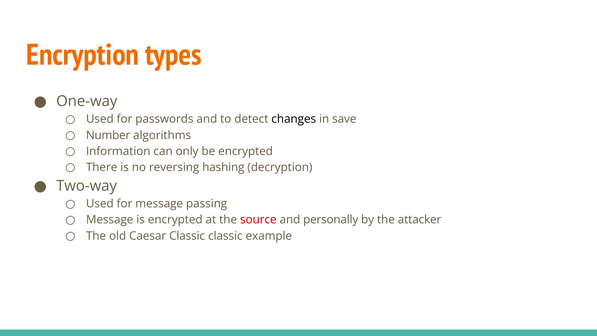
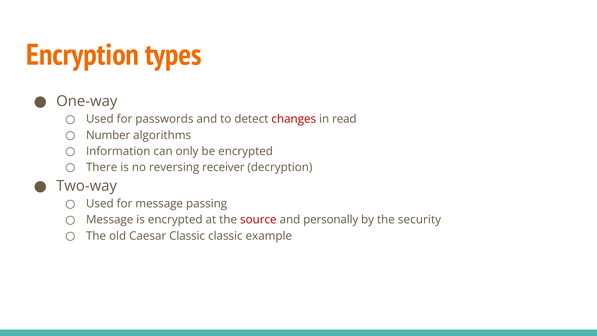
changes colour: black -> red
save: save -> read
hashing: hashing -> receiver
attacker: attacker -> security
